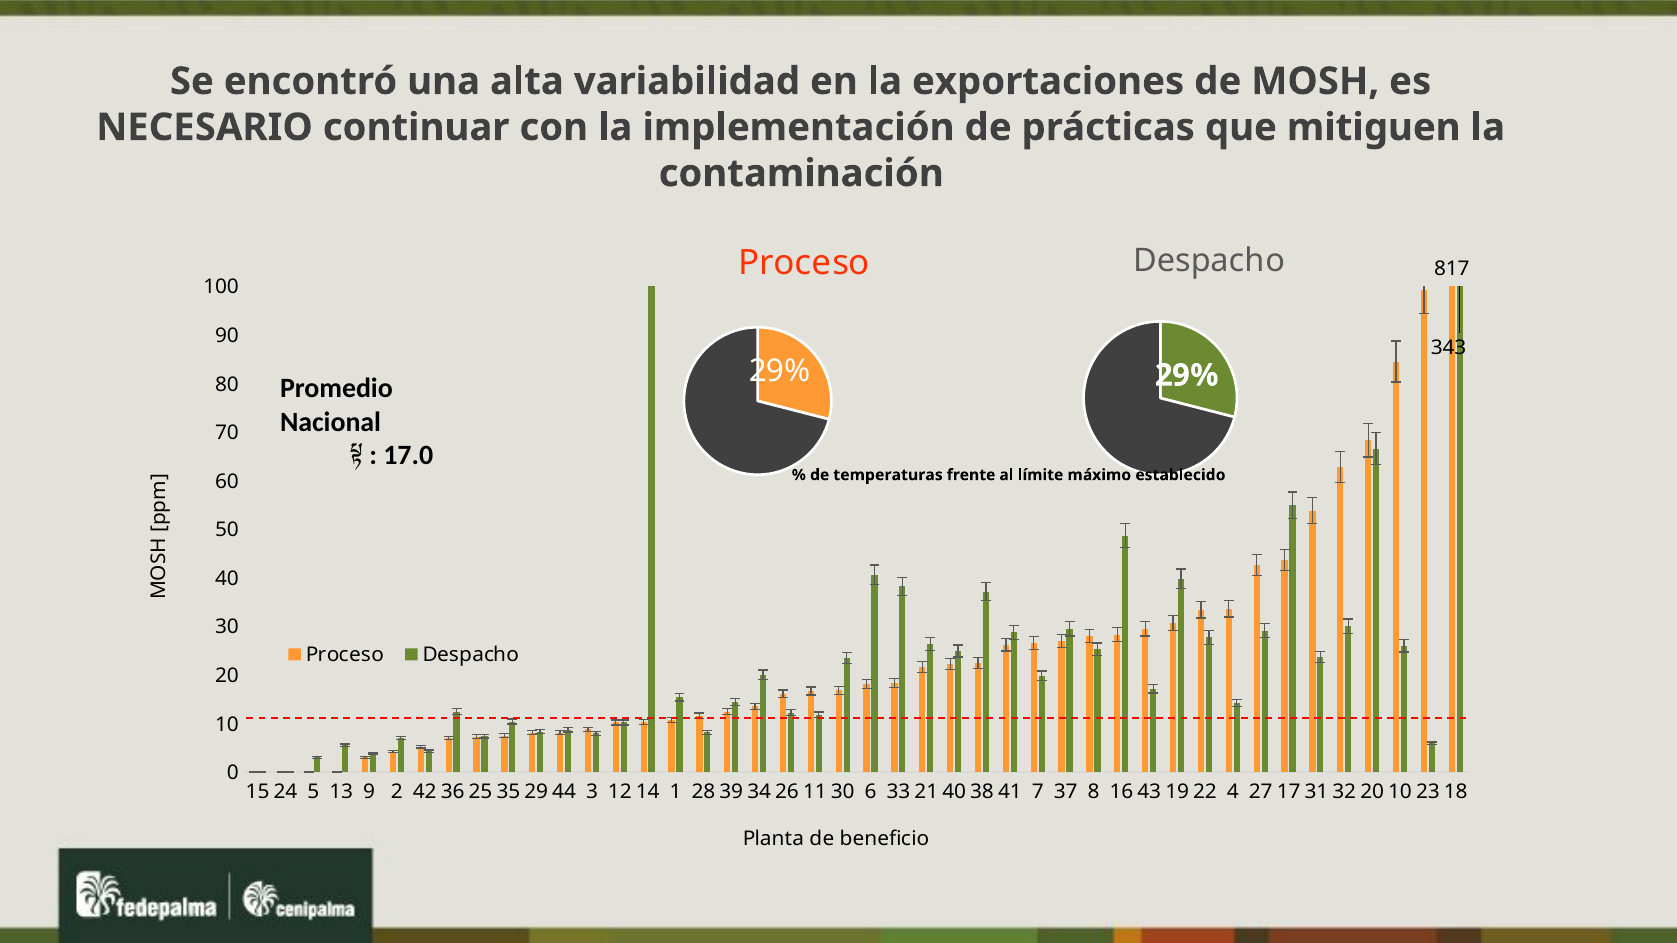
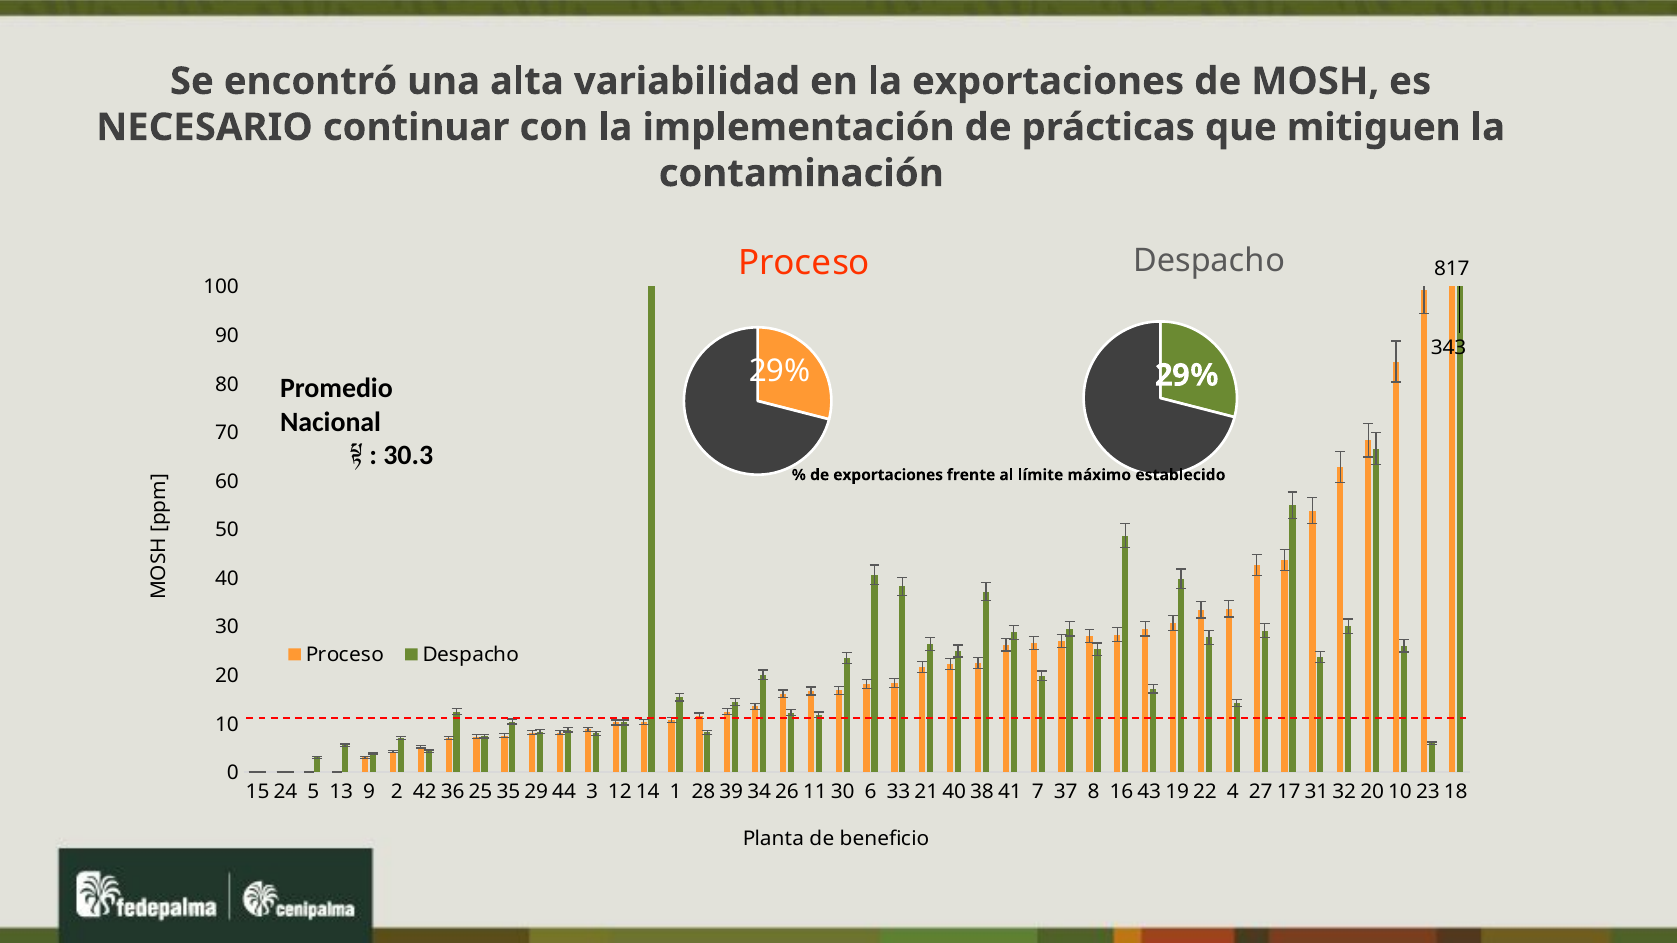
17.0: 17.0 -> 30.3
de temperaturas: temperaturas -> exportaciones
